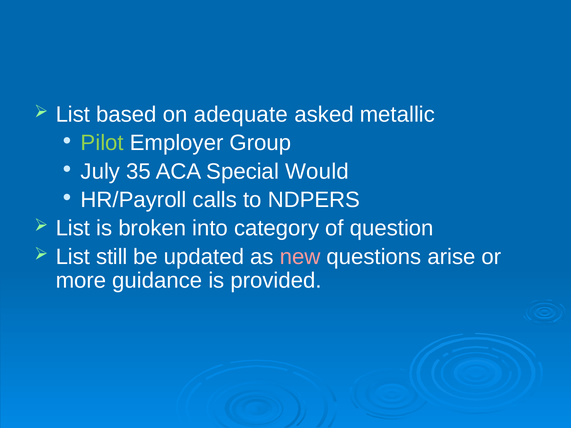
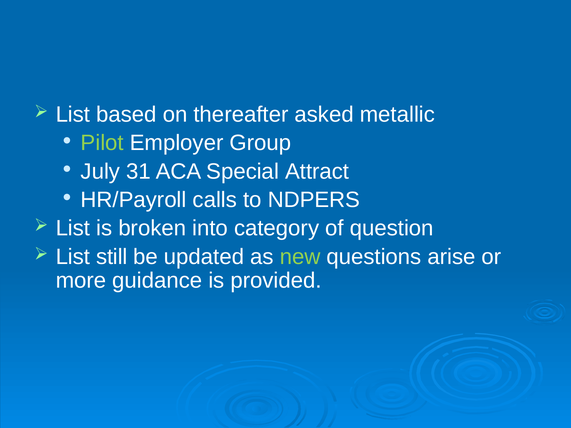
adequate: adequate -> thereafter
35: 35 -> 31
Would: Would -> Attract
new colour: pink -> light green
